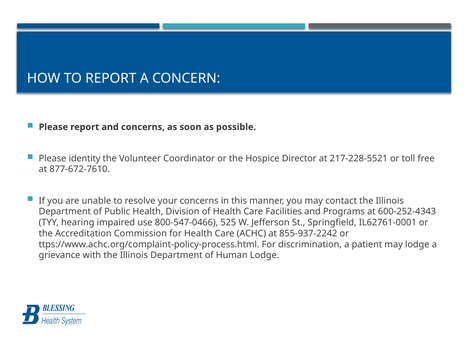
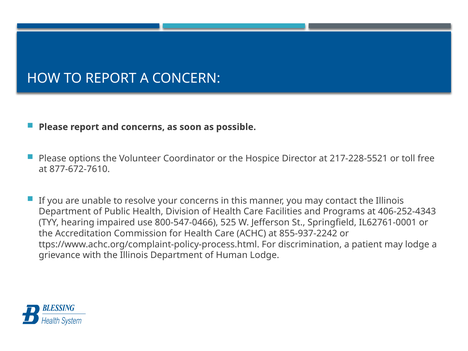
identity: identity -> options
600-252-4343: 600-252-4343 -> 406-252-4343
